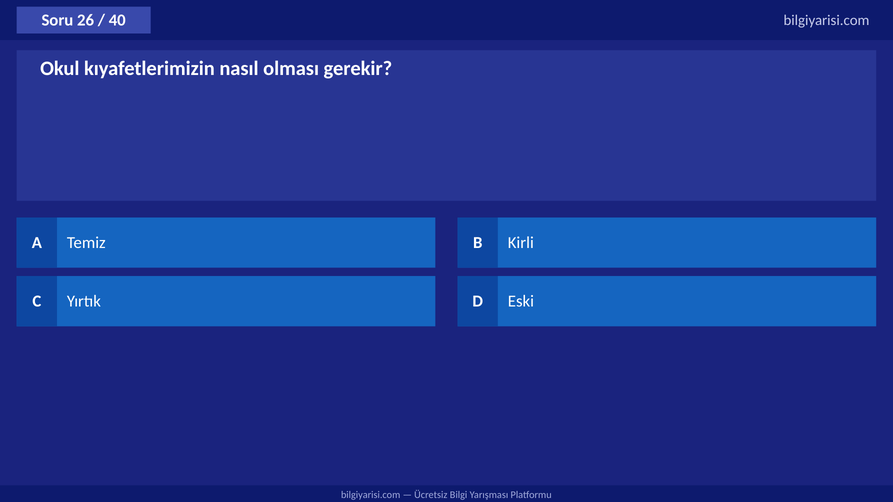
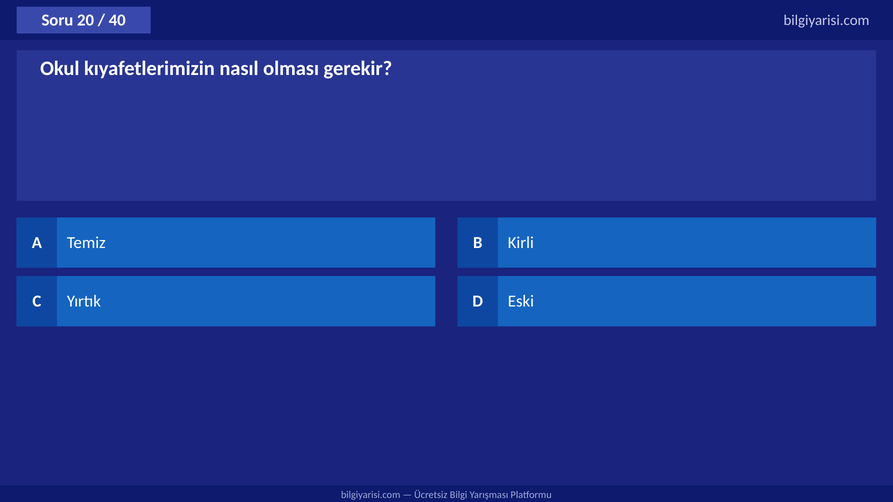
26: 26 -> 20
